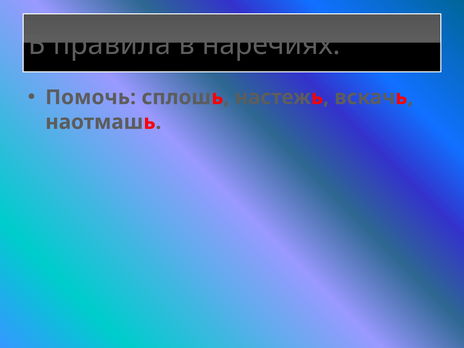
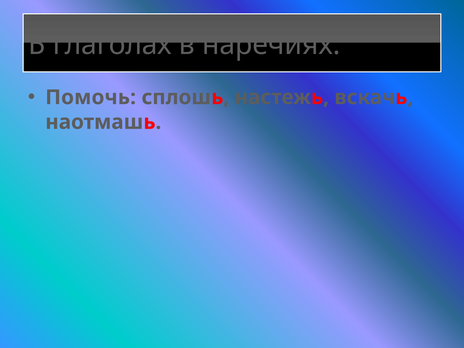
правила: правила -> глаголах
